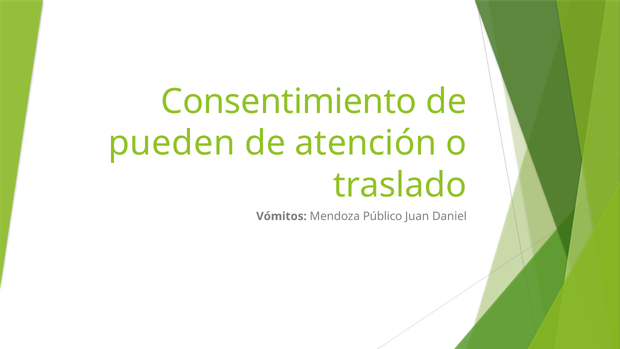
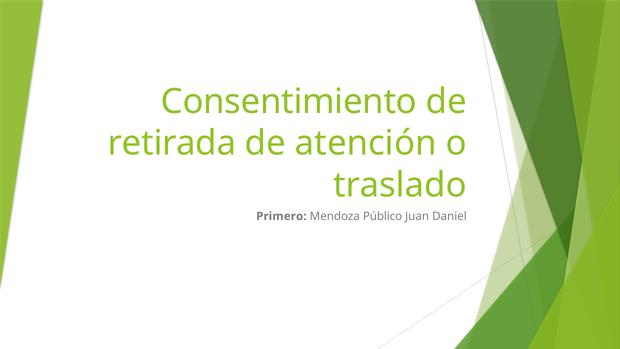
pueden: pueden -> retirada
Vómitos: Vómitos -> Primero
